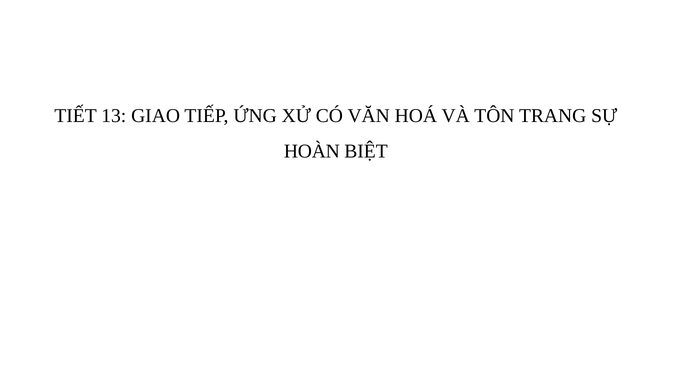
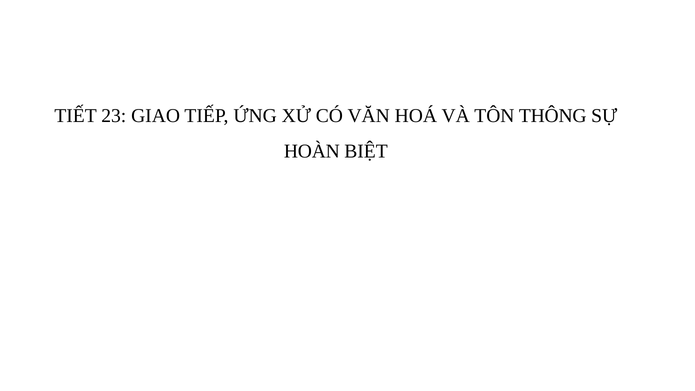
13: 13 -> 23
TRANG: TRANG -> THÔNG
